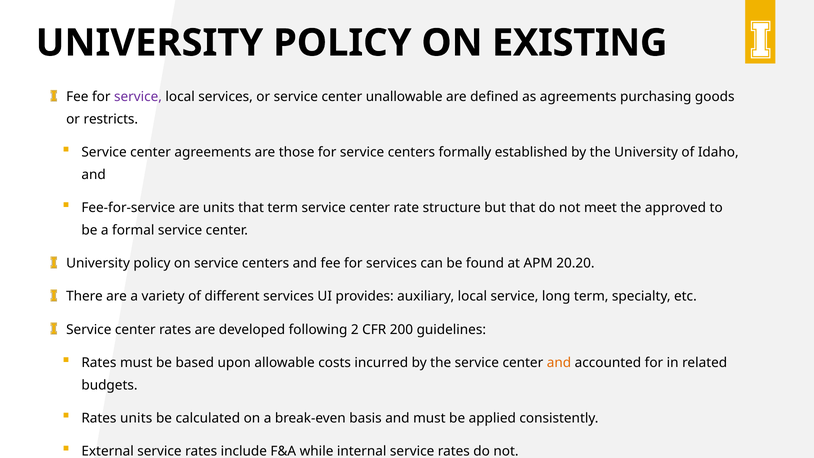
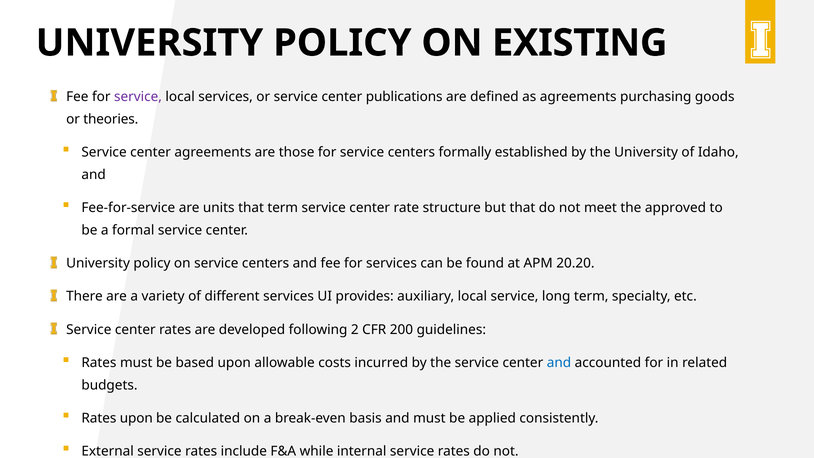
center unallowable: unallowable -> publications
restricts: restricts -> theories
and at (559, 363) colour: orange -> blue
Rates units: units -> upon
